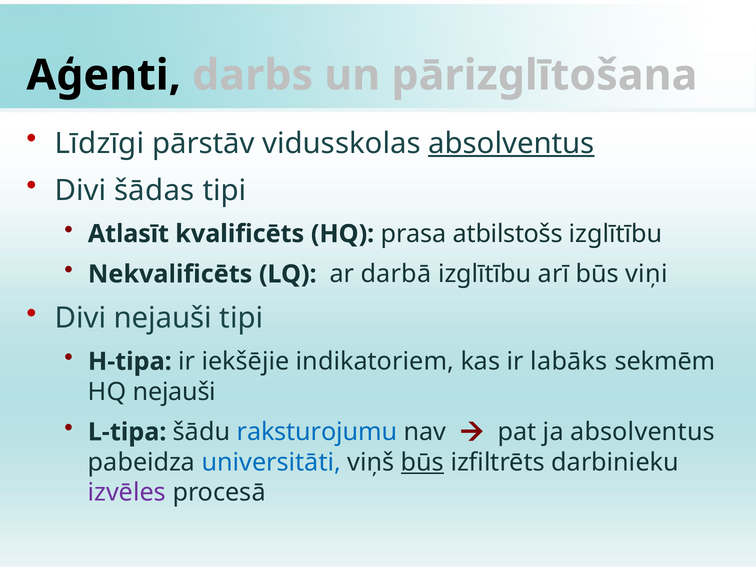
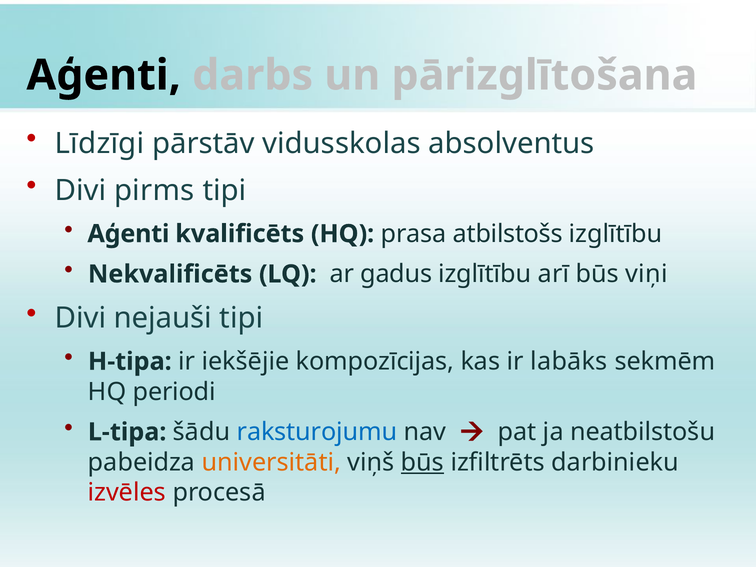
absolventus at (511, 143) underline: present -> none
šādas: šādas -> pirms
Atlasīt at (128, 234): Atlasīt -> Aģenti
darbā: darbā -> gadus
indikatoriem: indikatoriem -> kompozīcijas
HQ nejauši: nejauši -> periodi
ja absolventus: absolventus -> neatbilstošu
universitāti colour: blue -> orange
izvēles colour: purple -> red
